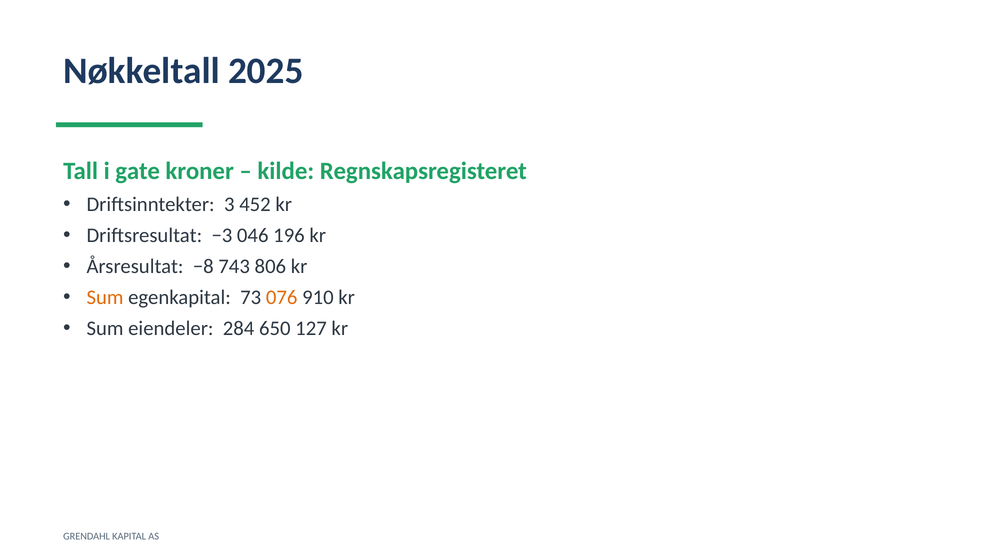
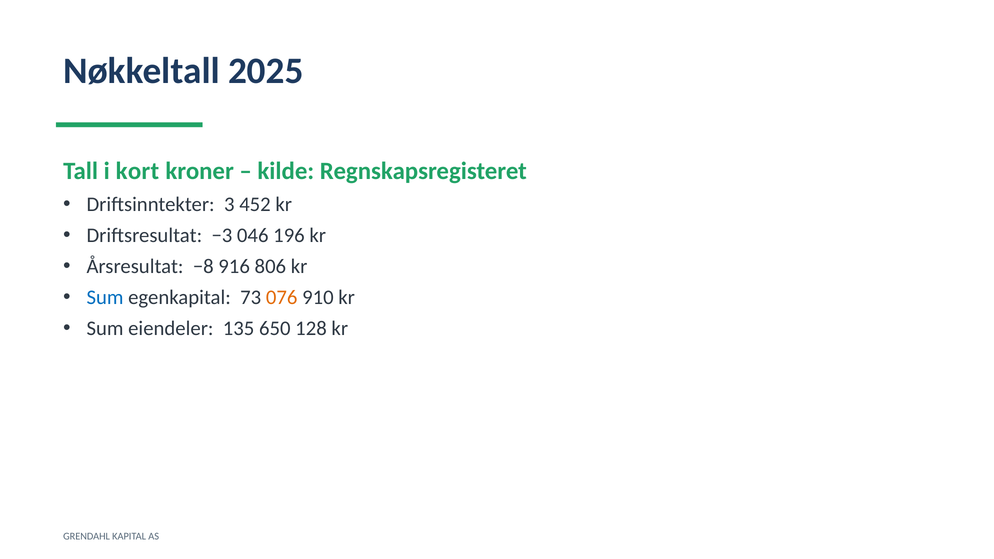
gate: gate -> kort
743: 743 -> 916
Sum at (105, 298) colour: orange -> blue
284: 284 -> 135
127: 127 -> 128
